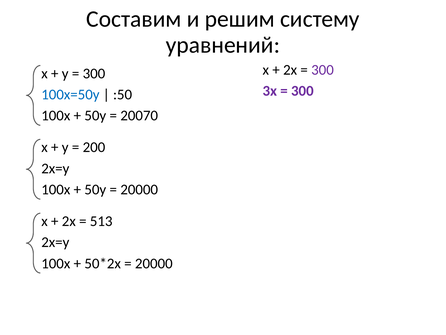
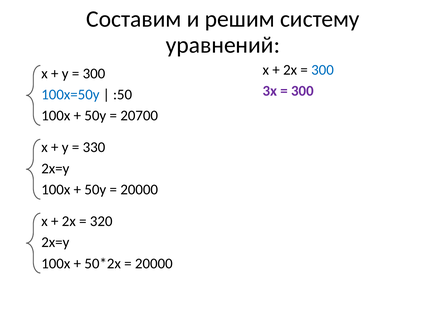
300 at (322, 70) colour: purple -> blue
20070: 20070 -> 20700
200: 200 -> 330
513: 513 -> 320
